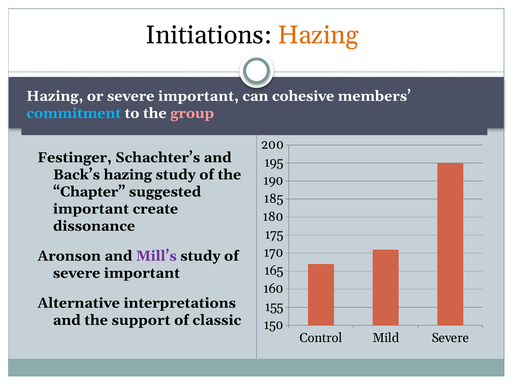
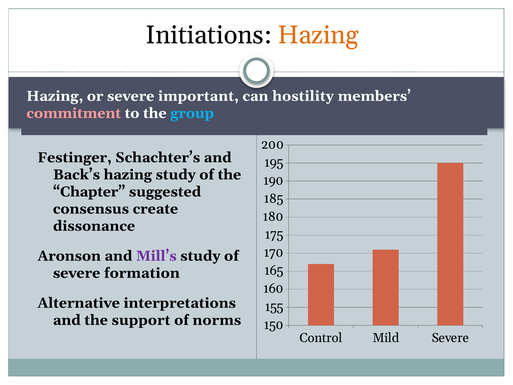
cohesive: cohesive -> hostility
commitment colour: light blue -> pink
group colour: pink -> light blue
important at (91, 209): important -> consensus
important at (142, 273): important -> formation
classic: classic -> norms
